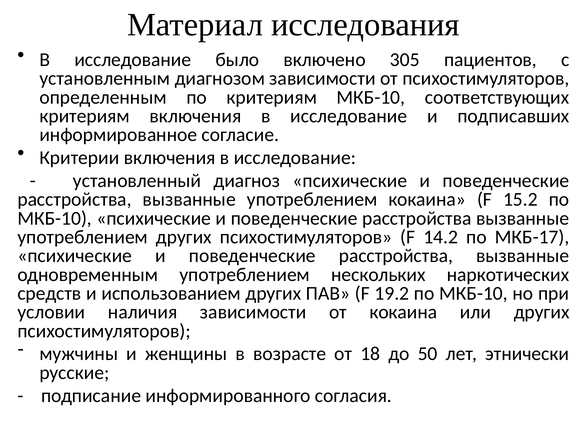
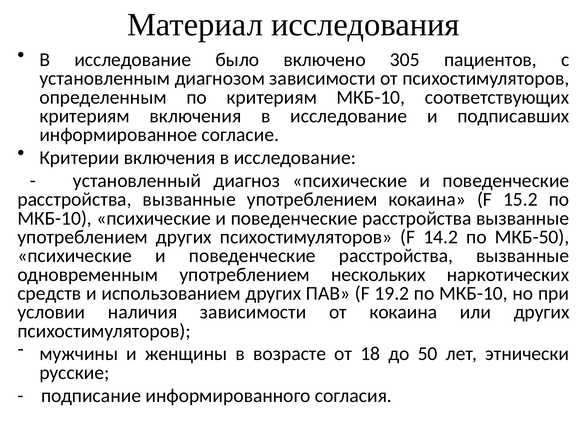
МКБ-17: МКБ-17 -> МКБ-50
